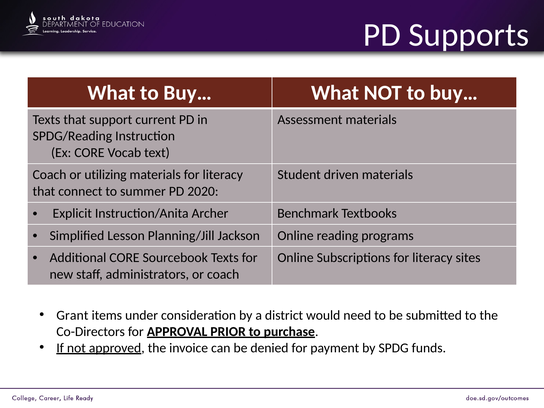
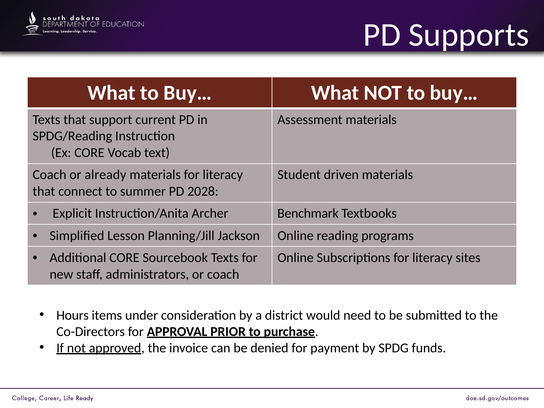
utilizing: utilizing -> already
2020: 2020 -> 2028
Grant: Grant -> Hours
